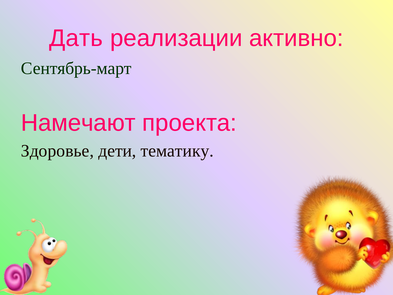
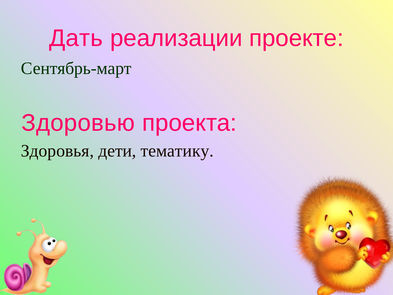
активно: активно -> проекте
Намечают: Намечают -> Здоровью
Здоровье: Здоровье -> Здоровья
